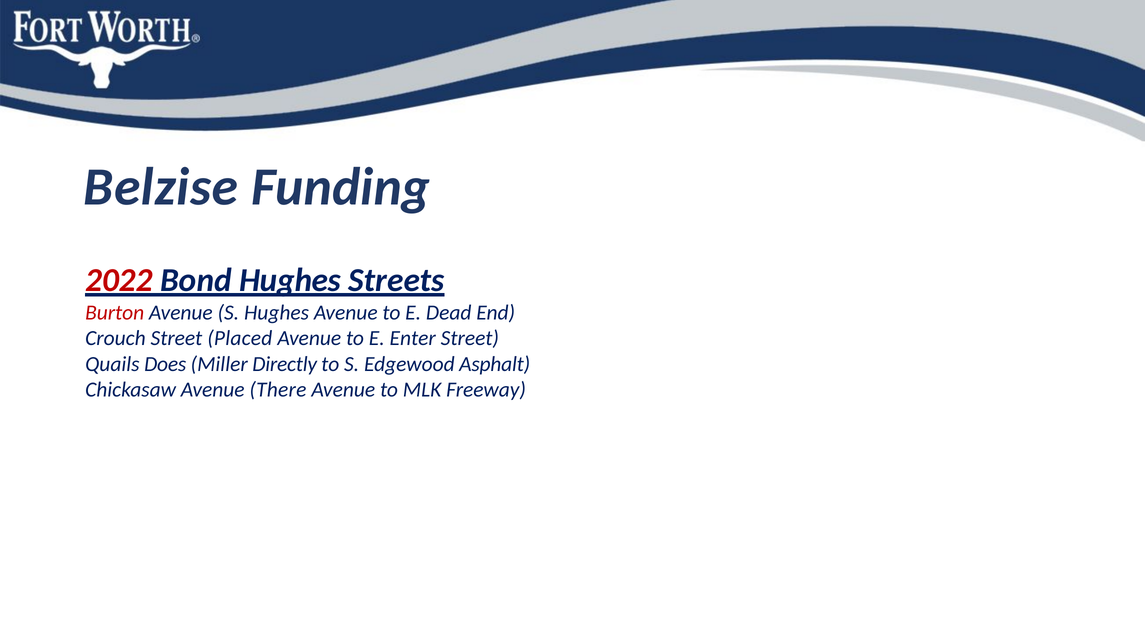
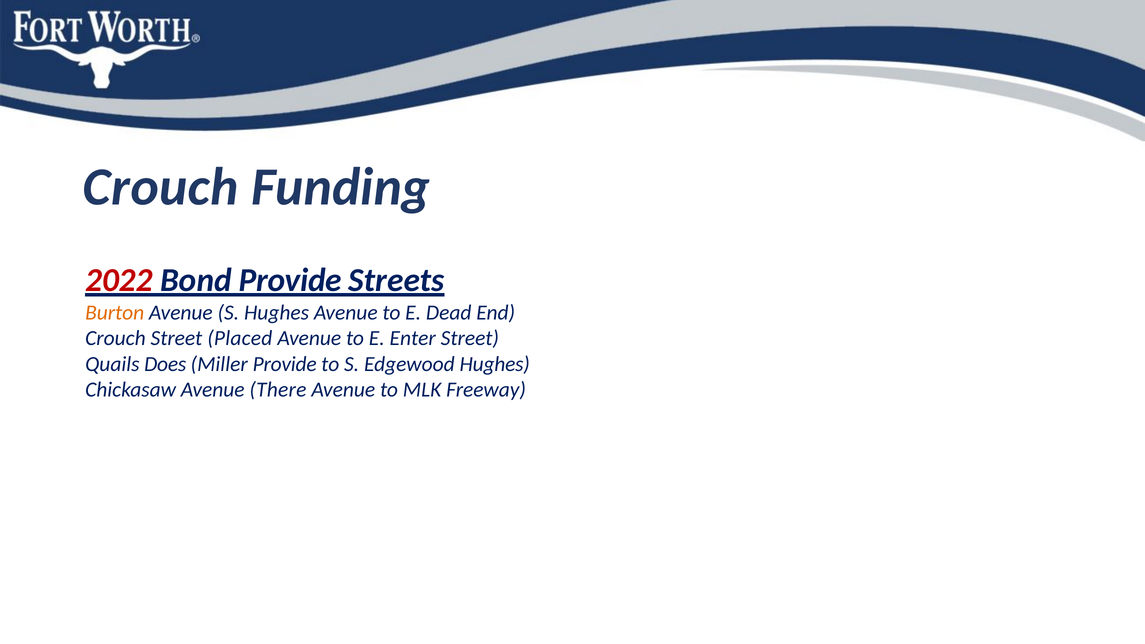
Belzise at (161, 187): Belzise -> Crouch
Bond Hughes: Hughes -> Provide
Burton colour: red -> orange
Miller Directly: Directly -> Provide
Edgewood Asphalt: Asphalt -> Hughes
